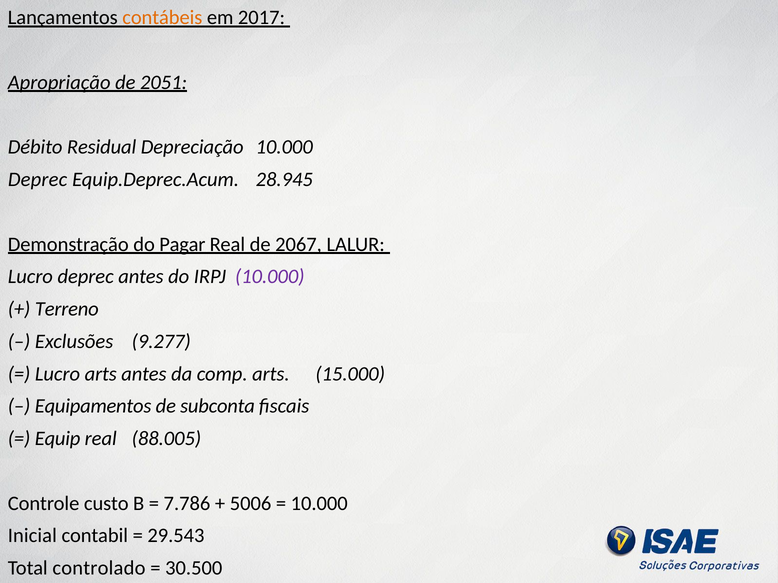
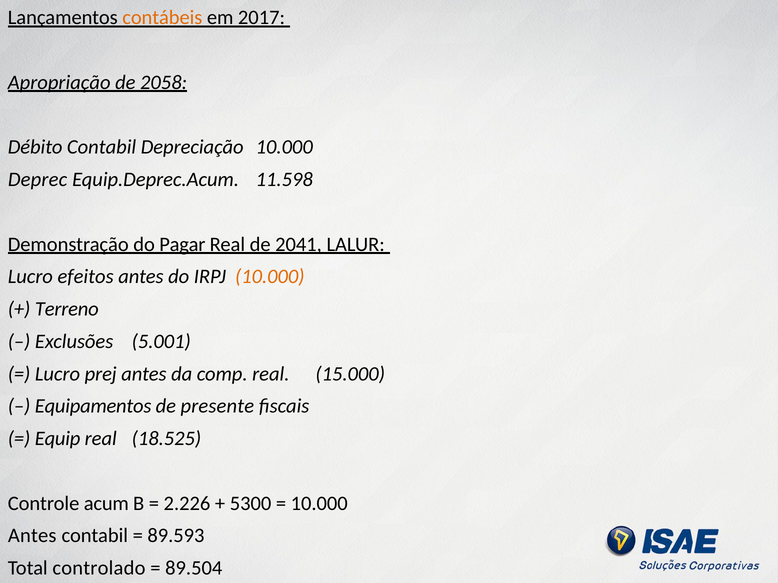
2051: 2051 -> 2058
Débito Residual: Residual -> Contabil
28.945: 28.945 -> 11.598
2067: 2067 -> 2041
Lucro deprec: deprec -> efeitos
10.000 at (270, 277) colour: purple -> orange
9.277: 9.277 -> 5.001
Lucro arts: arts -> prej
comp arts: arts -> real
subconta: subconta -> presente
88.005: 88.005 -> 18.525
custo: custo -> acum
7.786: 7.786 -> 2.226
5006: 5006 -> 5300
Inicial at (32, 536): Inicial -> Antes
29.543: 29.543 -> 89.593
30.500: 30.500 -> 89.504
